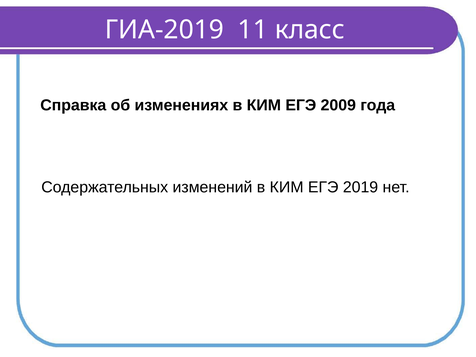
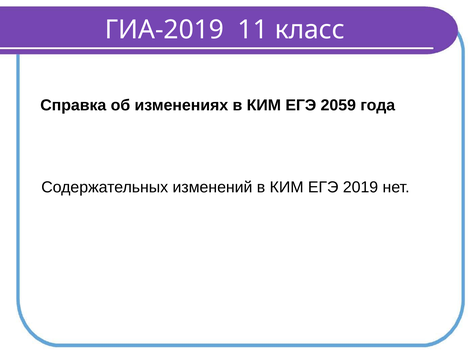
2009: 2009 -> 2059
